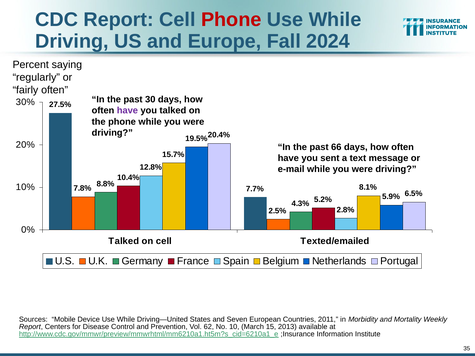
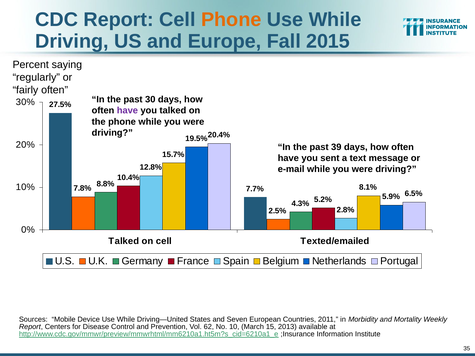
Phone at (231, 20) colour: red -> orange
2024: 2024 -> 2015
66: 66 -> 39
